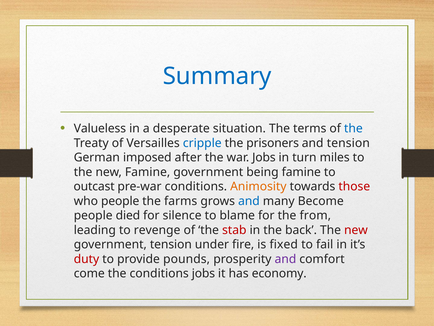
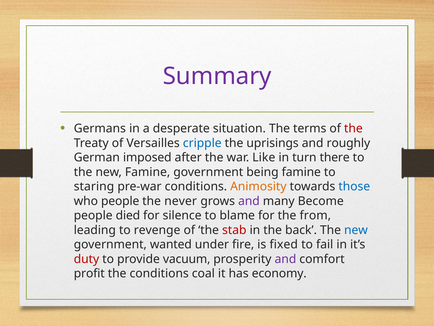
Summary colour: blue -> purple
Valueless: Valueless -> Germans
the at (353, 128) colour: blue -> red
prisoners: prisoners -> uprisings
and tension: tension -> roughly
war Jobs: Jobs -> Like
miles: miles -> there
outcast: outcast -> staring
those colour: red -> blue
farms: farms -> never
and at (249, 201) colour: blue -> purple
new at (356, 230) colour: red -> blue
government tension: tension -> wanted
pounds: pounds -> vacuum
come: come -> profit
conditions jobs: jobs -> coal
